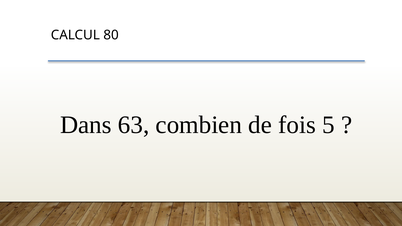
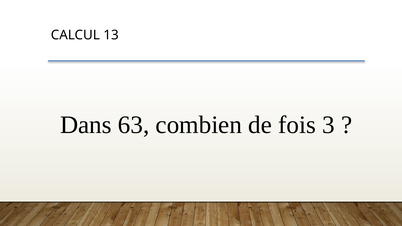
80: 80 -> 13
5: 5 -> 3
